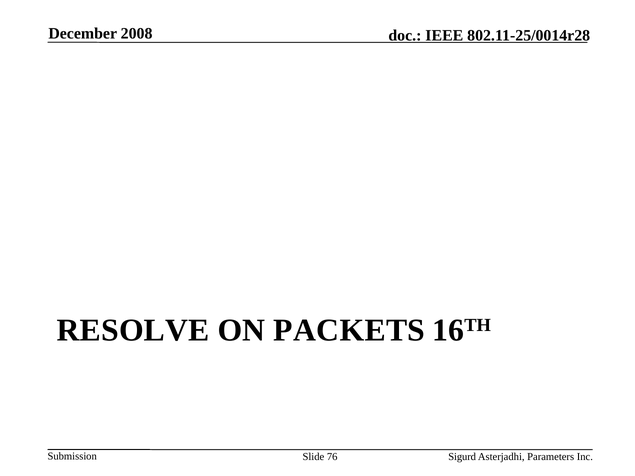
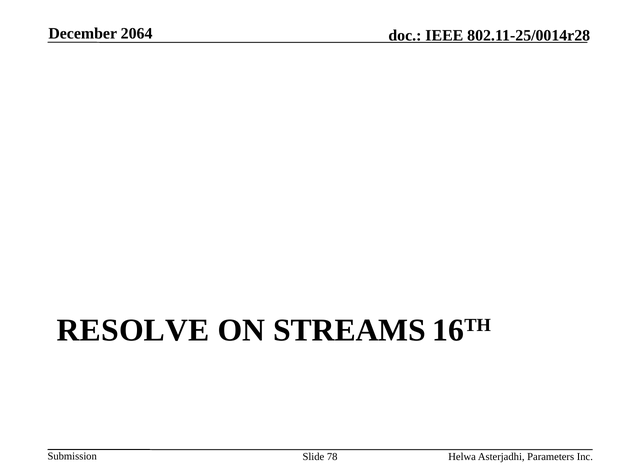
2008: 2008 -> 2064
PACKETS: PACKETS -> STREAMS
76: 76 -> 78
Sigurd: Sigurd -> Helwa
